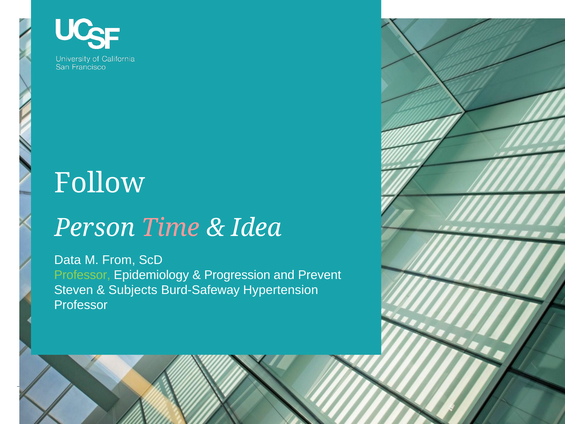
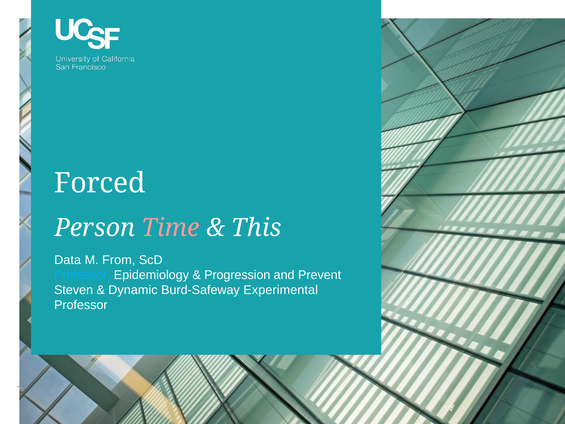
Follow: Follow -> Forced
Idea: Idea -> This
Professor at (82, 275) colour: light green -> light blue
Subjects: Subjects -> Dynamic
Hypertension: Hypertension -> Experimental
